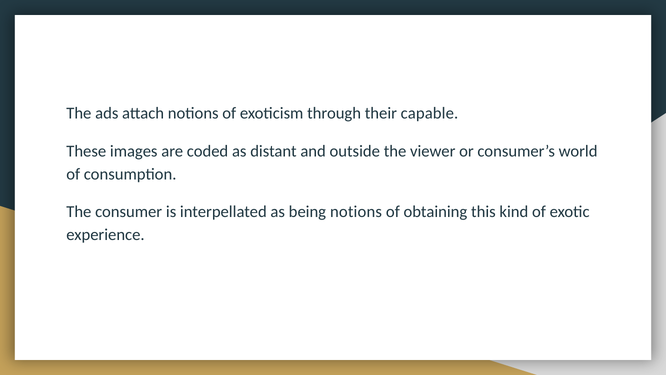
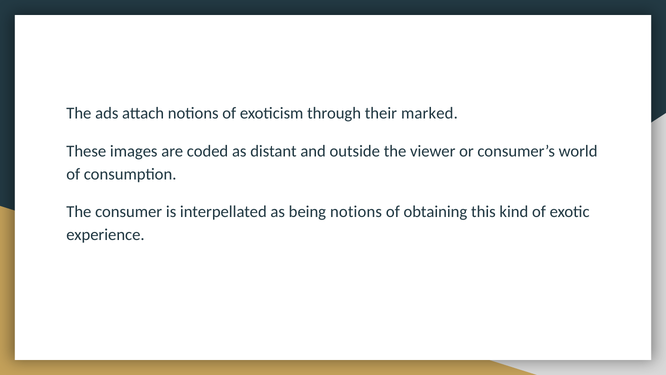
capable: capable -> marked
